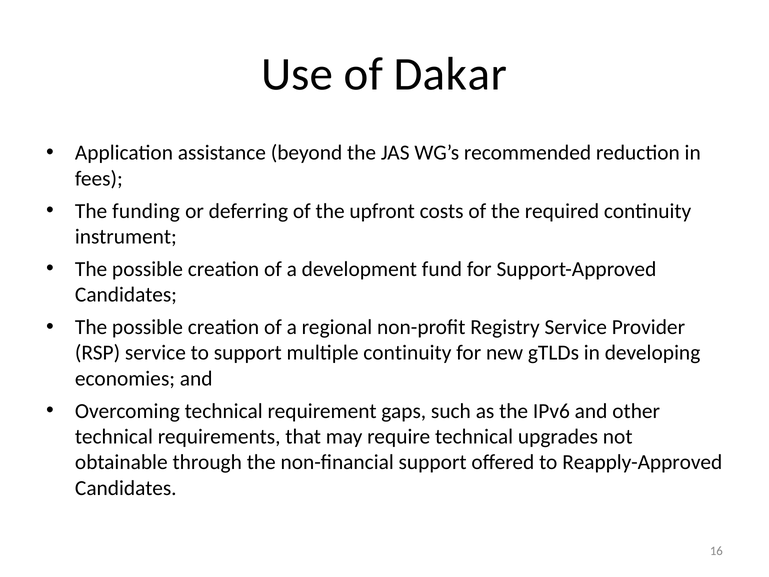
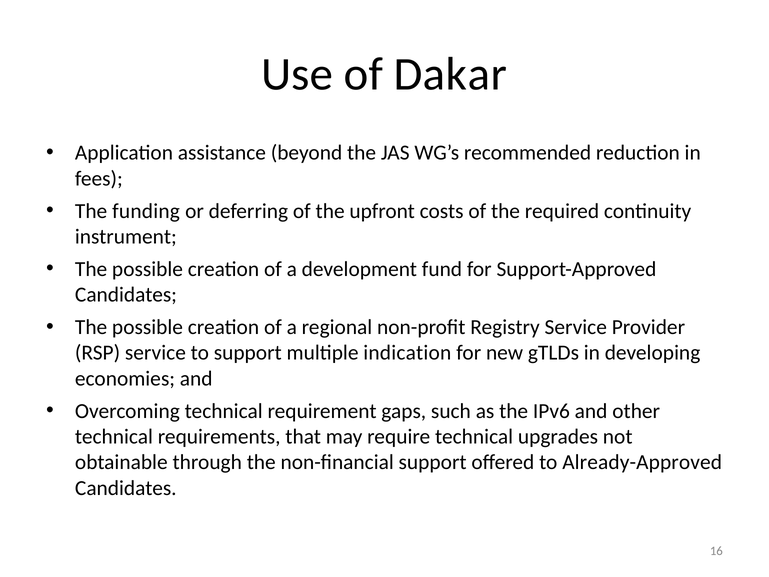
multiple continuity: continuity -> indication
Reapply-Approved: Reapply-Approved -> Already-Approved
